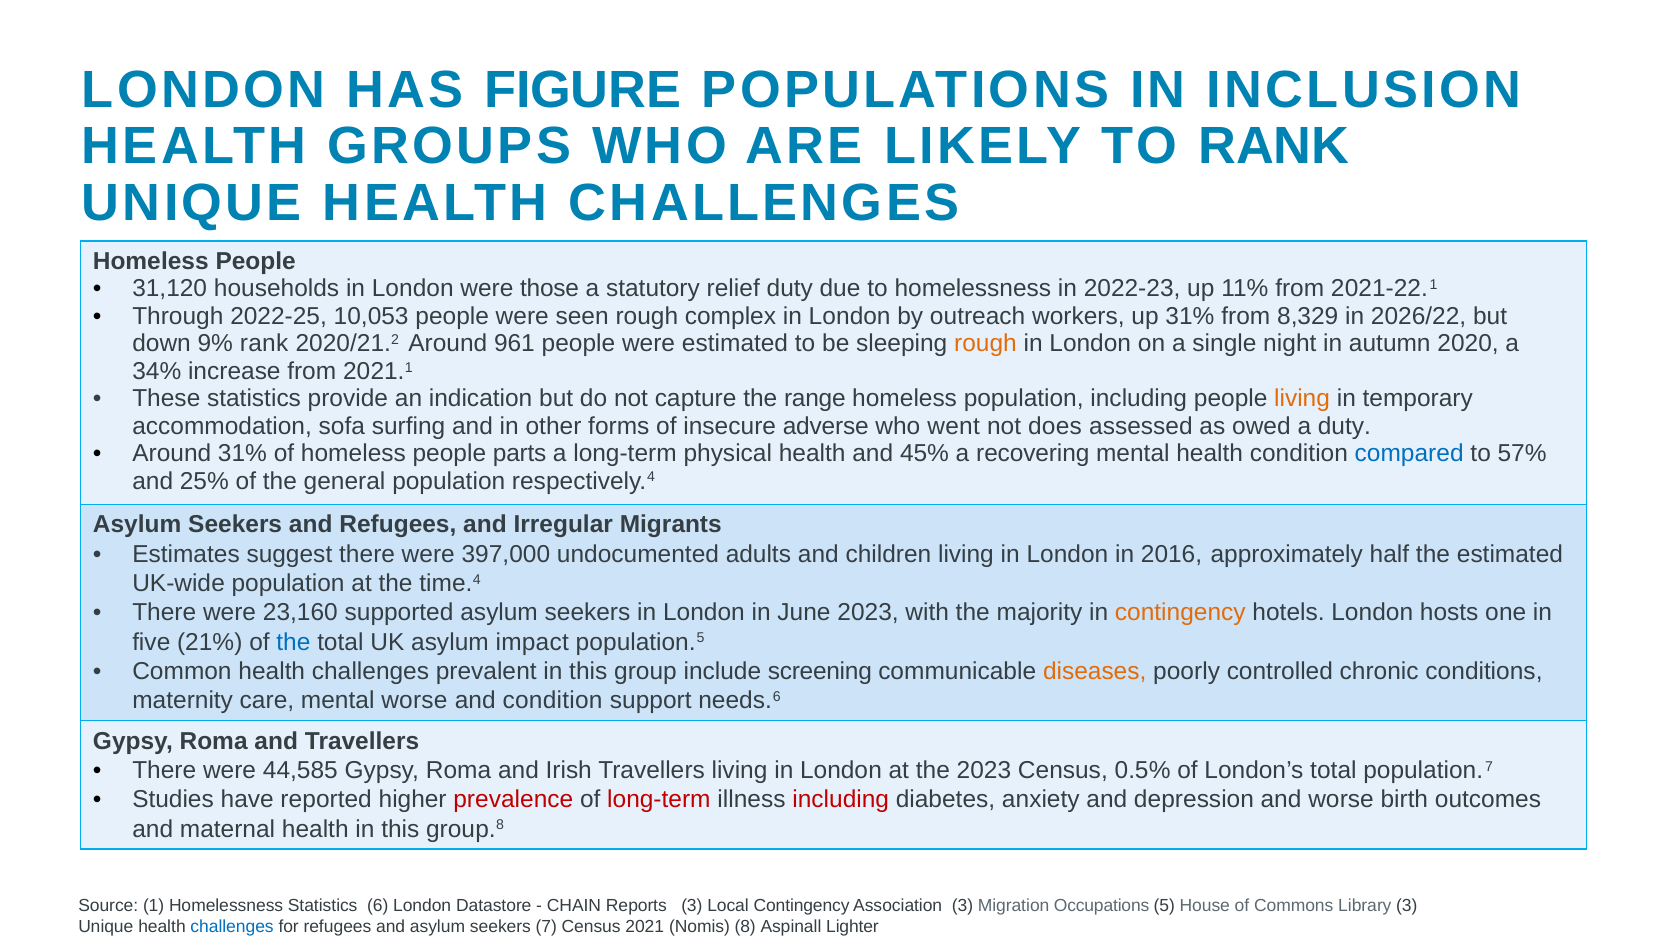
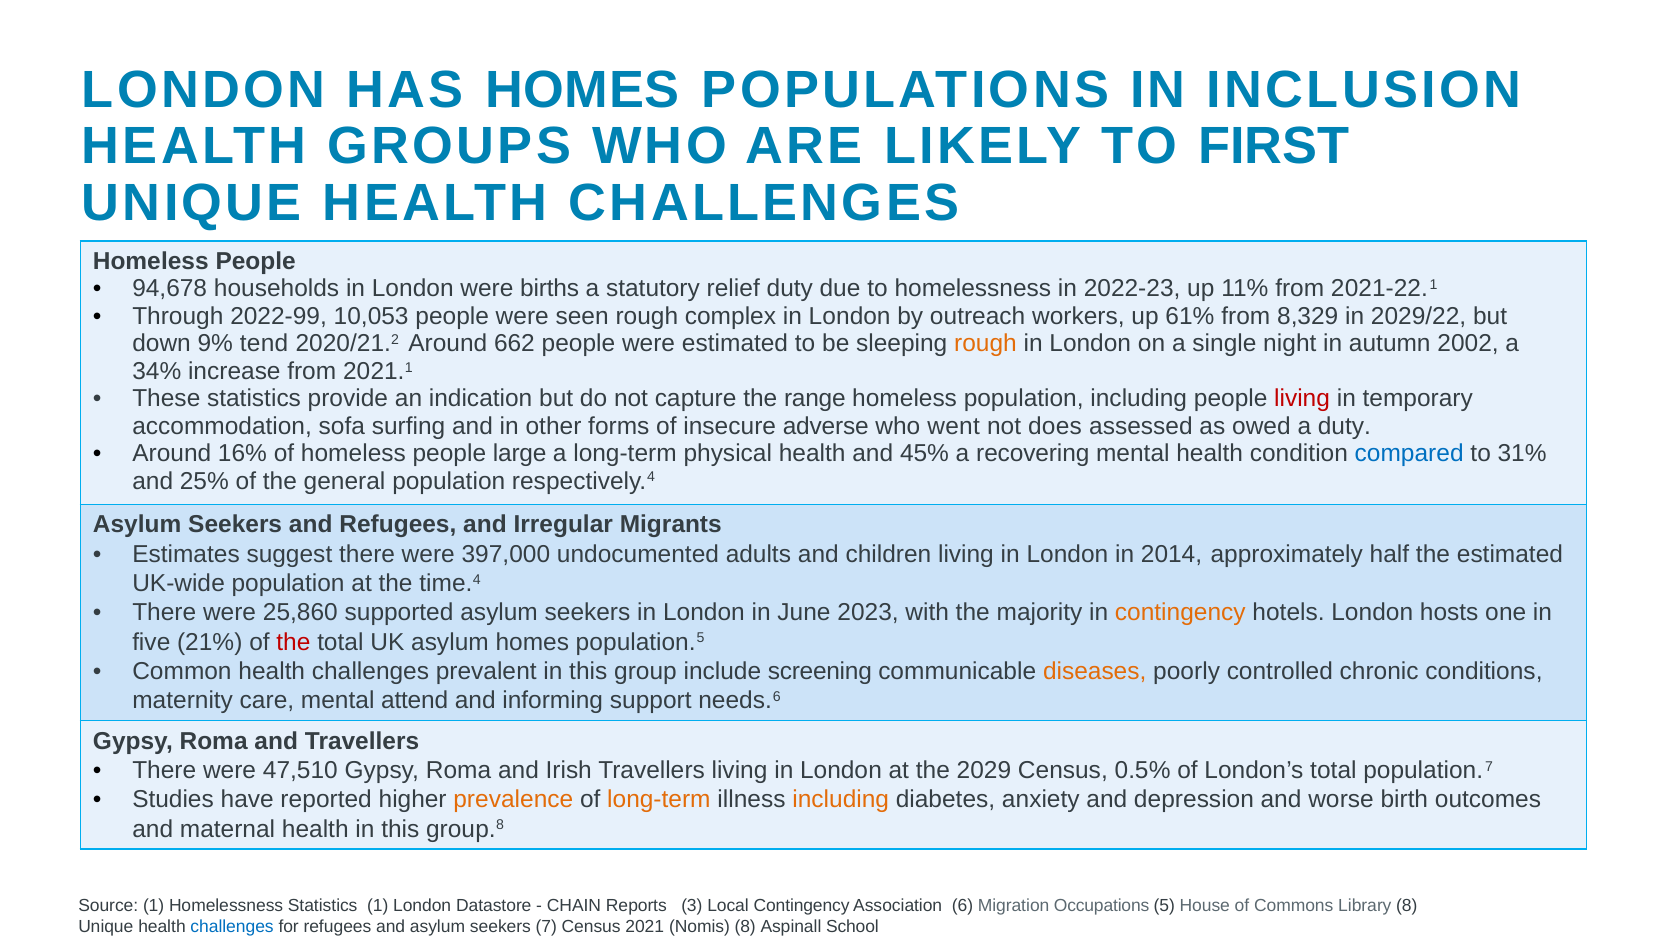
HAS FIGURE: FIGURE -> HOMES
TO RANK: RANK -> FIRST
31,120: 31,120 -> 94,678
those: those -> births
2022-25: 2022-25 -> 2022-99
up 31%: 31% -> 61%
2026/22: 2026/22 -> 2029/22
9% rank: rank -> tend
961: 961 -> 662
2020: 2020 -> 2002
living at (1302, 399) colour: orange -> red
Around 31%: 31% -> 16%
parts: parts -> large
57%: 57% -> 31%
2016: 2016 -> 2014
23,160: 23,160 -> 25,860
the at (293, 642) colour: blue -> red
asylum impact: impact -> homes
mental worse: worse -> attend
and condition: condition -> informing
44,585: 44,585 -> 47,510
the 2023: 2023 -> 2029
prevalence colour: red -> orange
long-term at (659, 800) colour: red -> orange
including at (841, 800) colour: red -> orange
Statistics 6: 6 -> 1
Association 3: 3 -> 6
Library 3: 3 -> 8
Lighter: Lighter -> School
